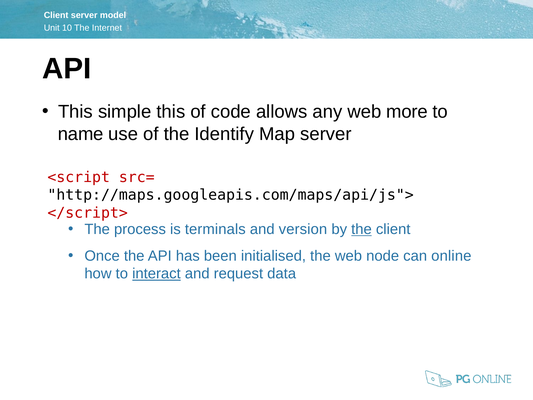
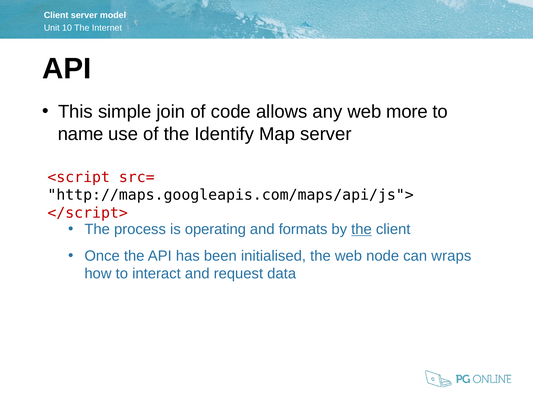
simple this: this -> join
terminals: terminals -> operating
version: version -> formats
online: online -> wraps
interact underline: present -> none
